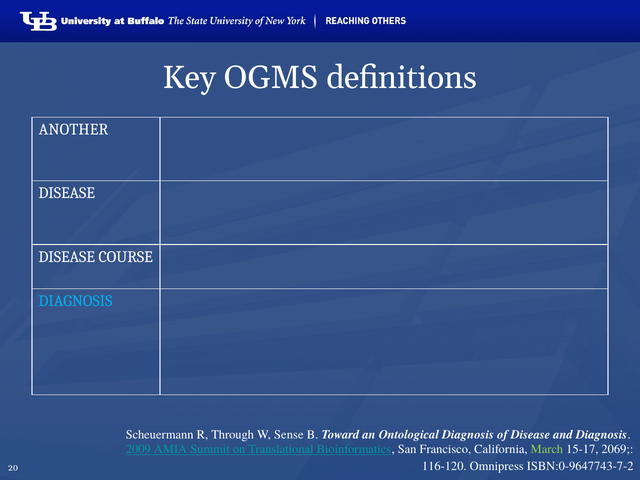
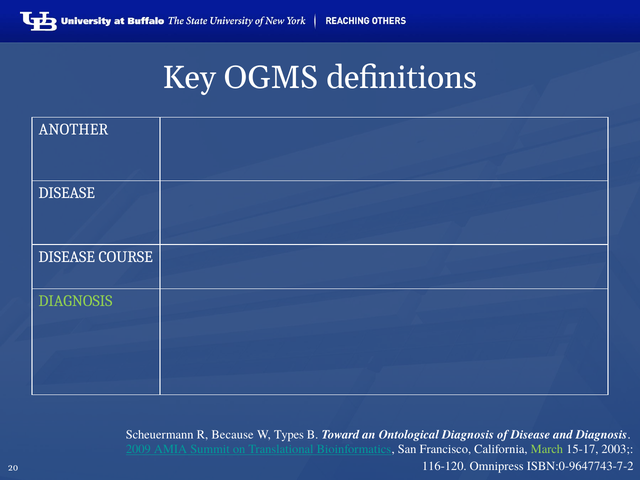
DIAGNOSIS at (75, 301) colour: light blue -> light green
Through: Through -> Because
Sense: Sense -> Types
2069: 2069 -> 2003
